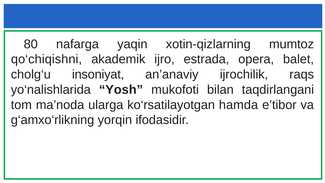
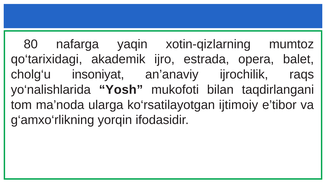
qo‘chiqishni: qo‘chiqishni -> qo‘tarixidagi
hamda: hamda -> ijtimoiy
